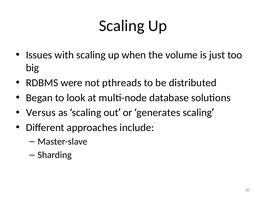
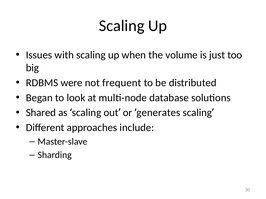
pthreads: pthreads -> frequent
Versus: Versus -> Shared
